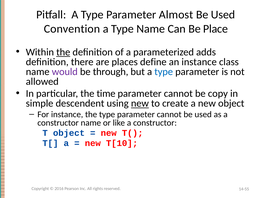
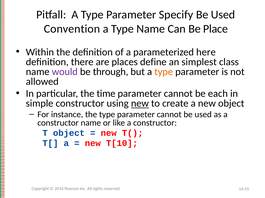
Almost: Almost -> Specify
the at (63, 52) underline: present -> none
adds: adds -> here
an instance: instance -> simplest
type at (164, 72) colour: blue -> orange
copy: copy -> each
simple descendent: descendent -> constructor
